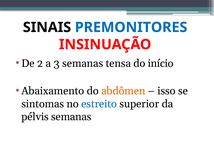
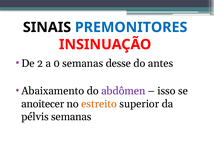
3: 3 -> 0
tensa: tensa -> desse
início: início -> antes
abdômen colour: orange -> purple
sintomas: sintomas -> anoitecer
estreito colour: blue -> orange
